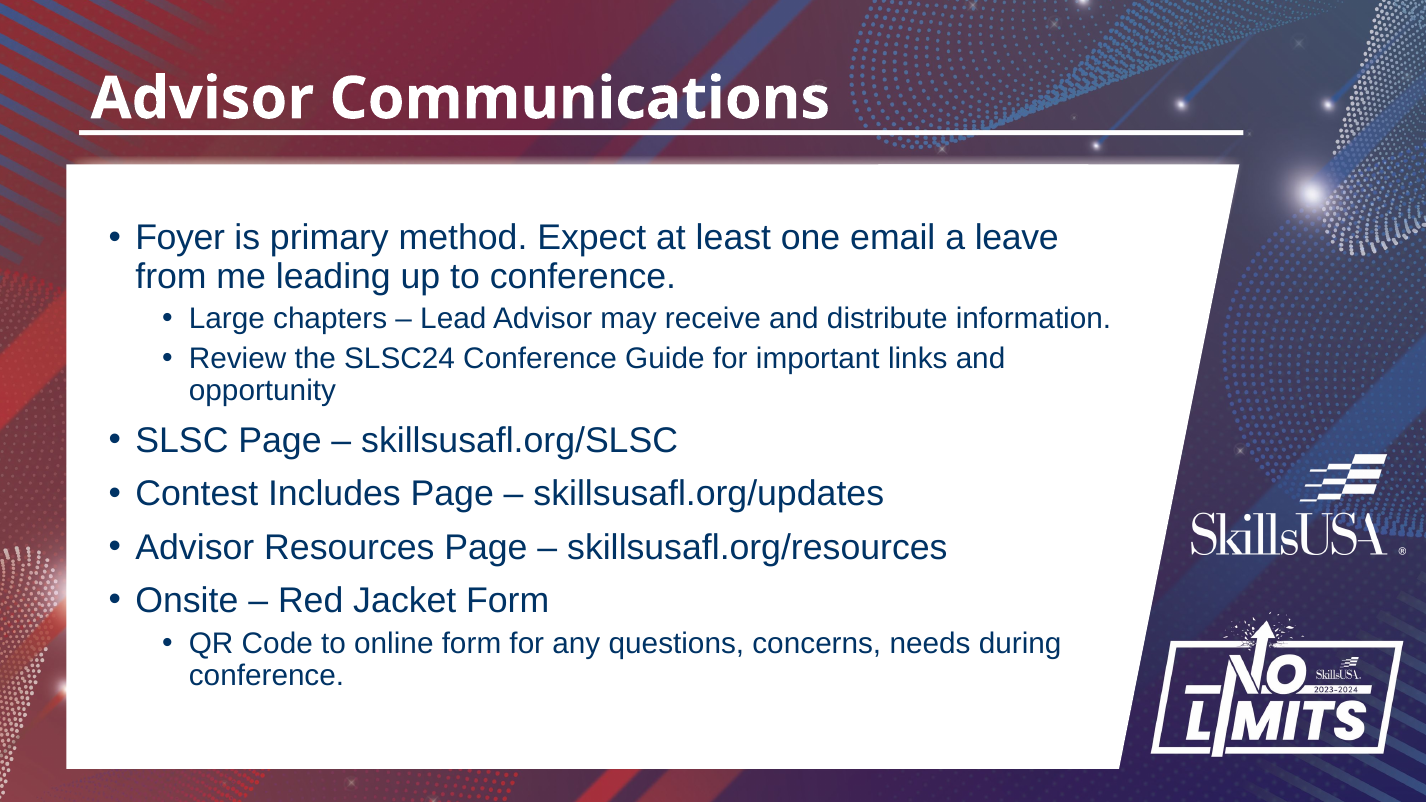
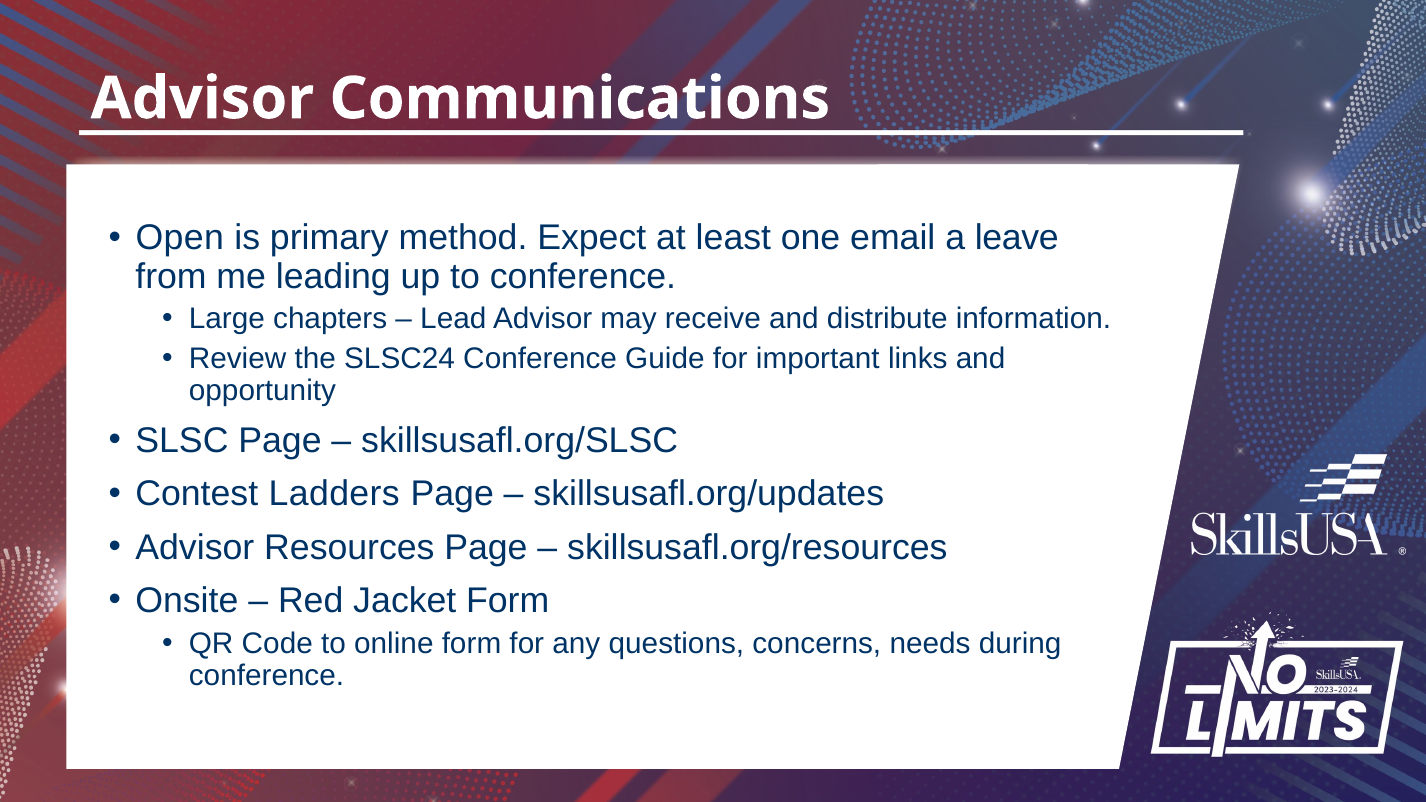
Foyer: Foyer -> Open
Includes: Includes -> Ladders
